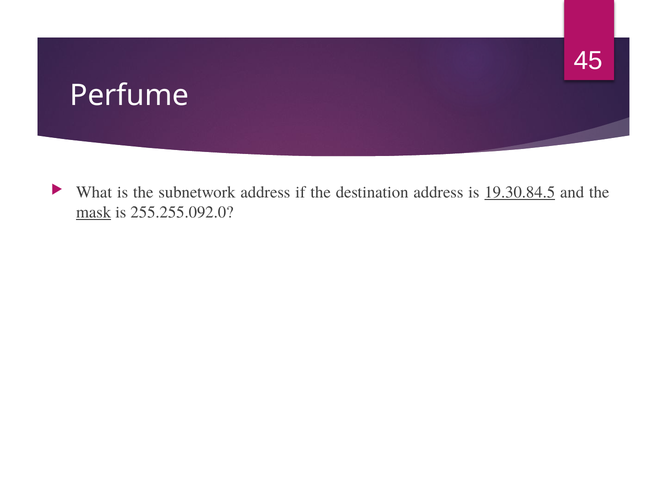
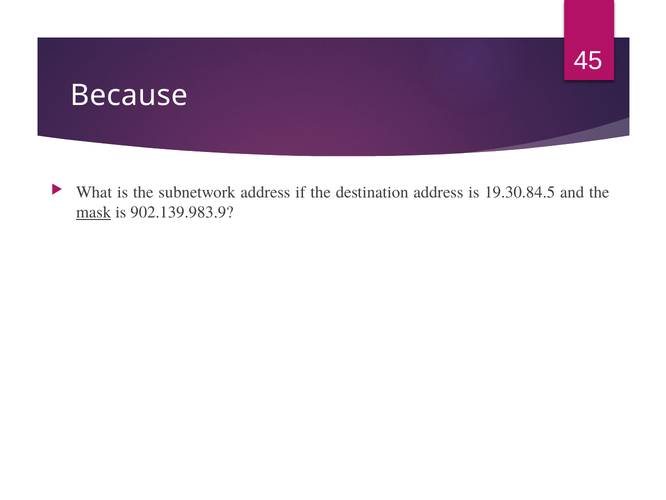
Perfume: Perfume -> Because
19.30.84.5 underline: present -> none
255.255.092.0: 255.255.092.0 -> 902.139.983.9
